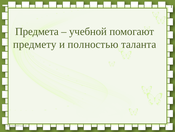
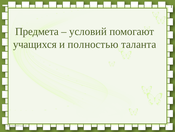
учебной: учебной -> условий
предмету: предмету -> учащихся
